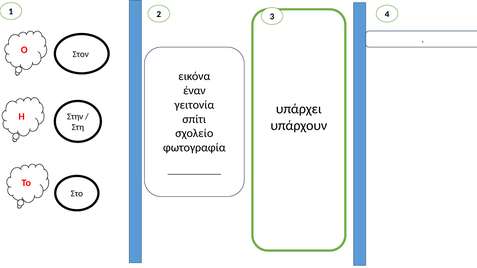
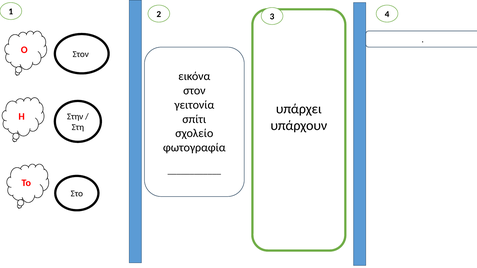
έναν at (194, 91): έναν -> στον
